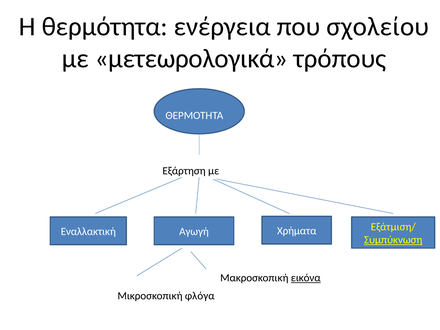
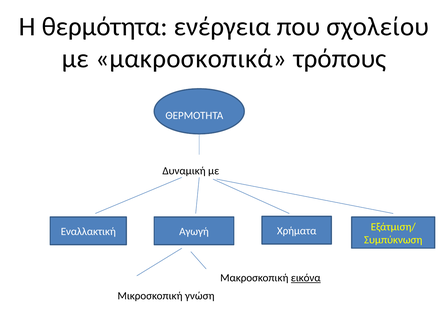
μετεωρολογικά: μετεωρολογικά -> μακροσκοπικά
Εξάρτηση: Εξάρτηση -> Δυναμική
Συμπύκνωση underline: present -> none
φλόγα: φλόγα -> γνώση
